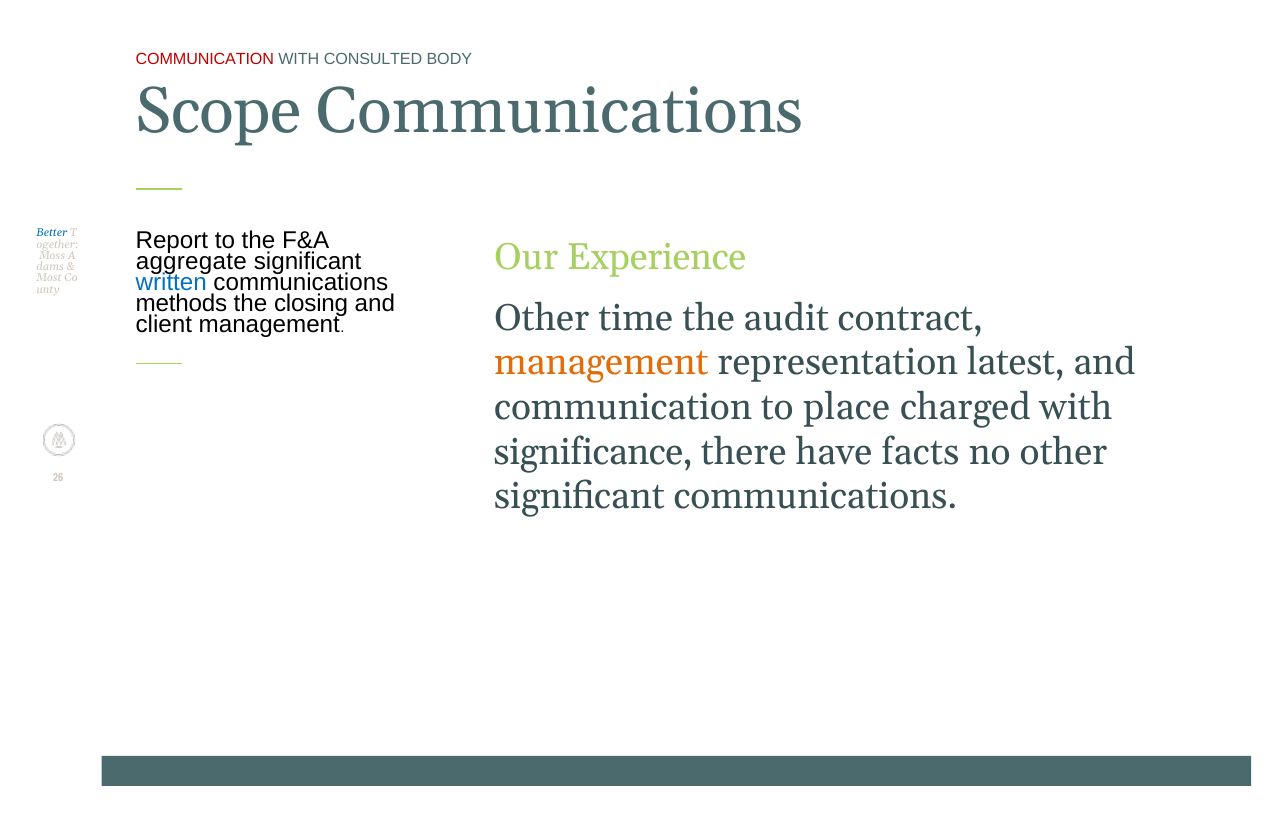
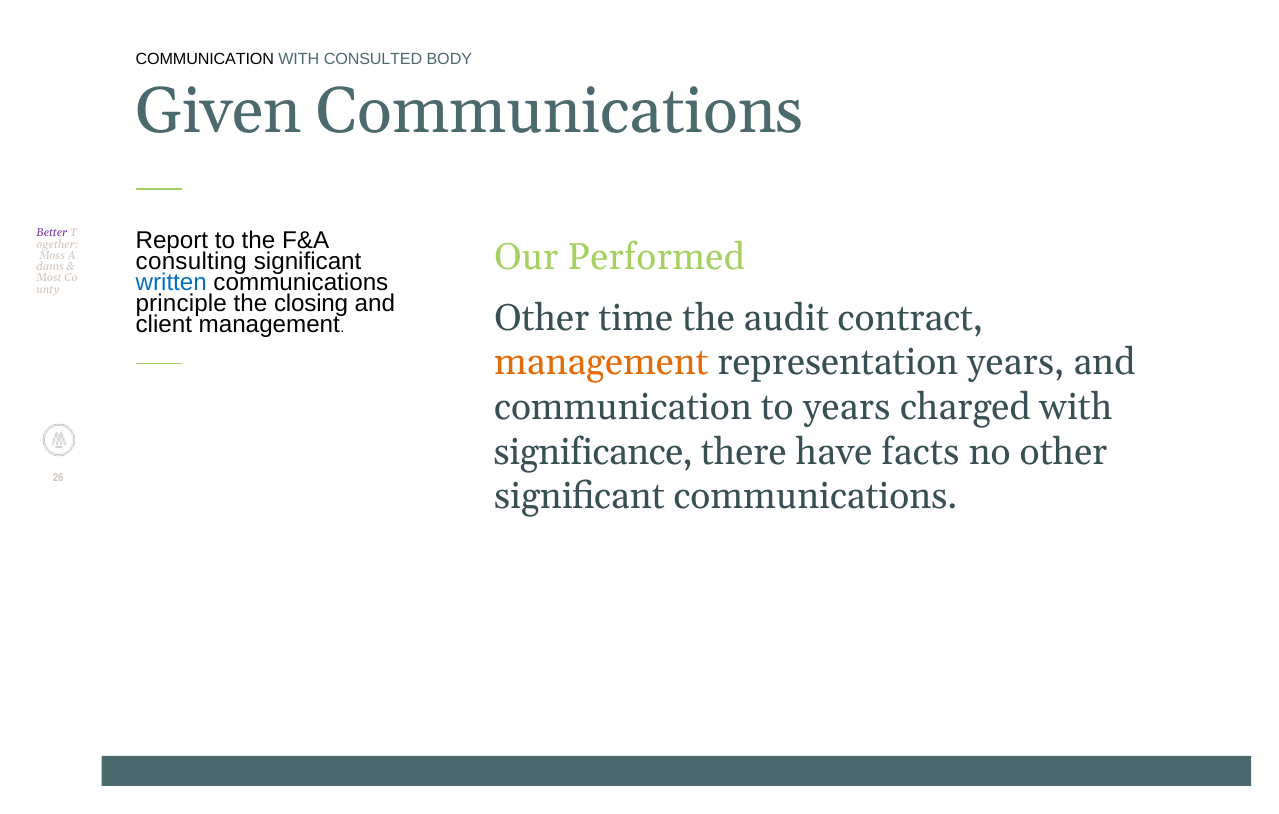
COMMUNICATION at (205, 59) colour: red -> black
Scope: Scope -> Given
Better colour: blue -> purple
Experience: Experience -> Performed
aggregate: aggregate -> consulting
methods: methods -> principle
representation latest: latest -> years
to place: place -> years
